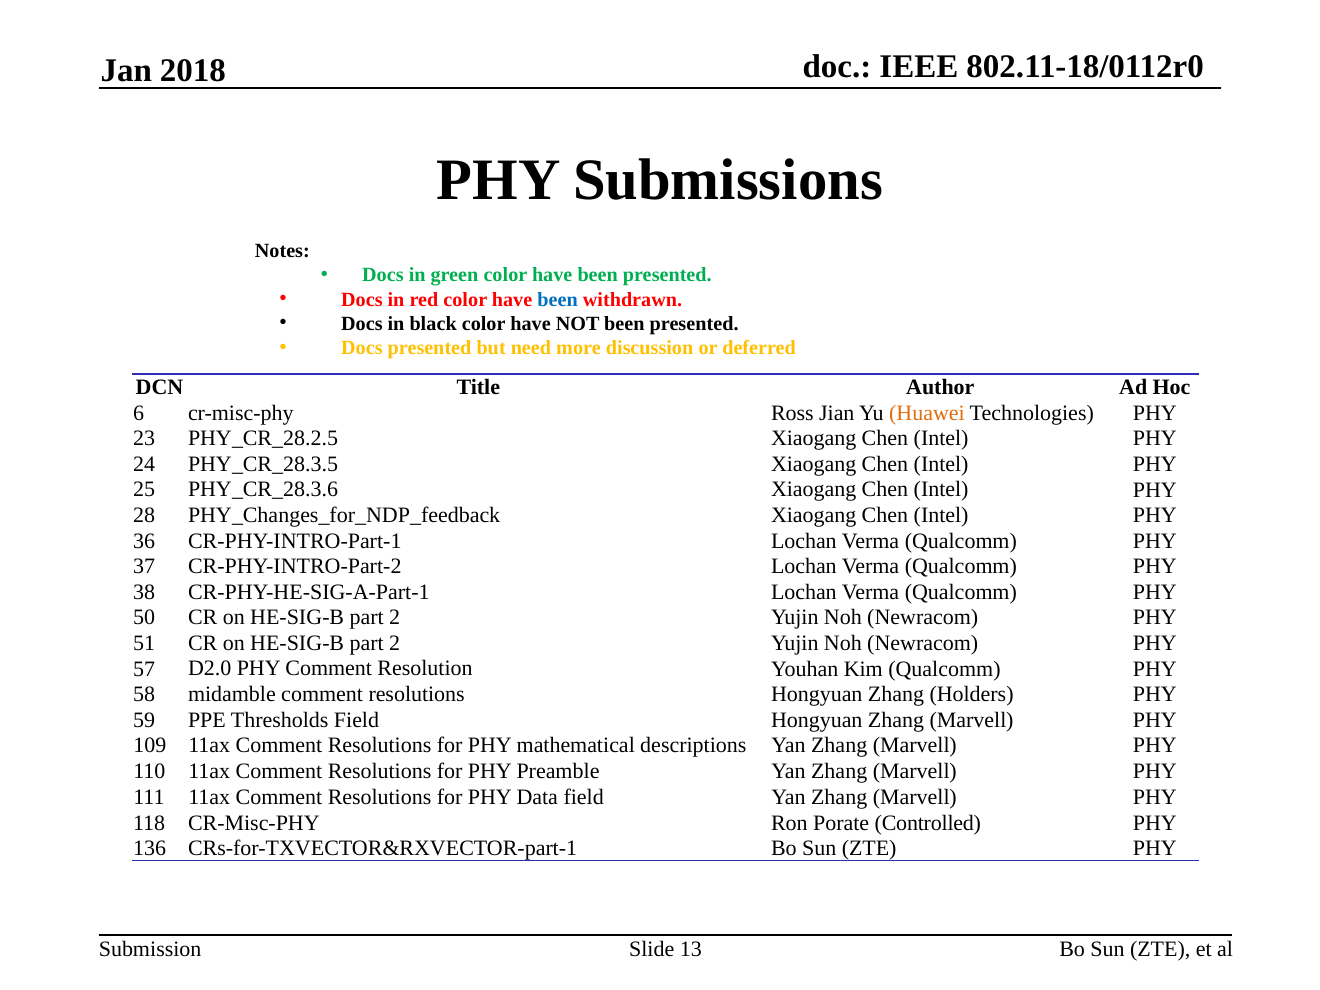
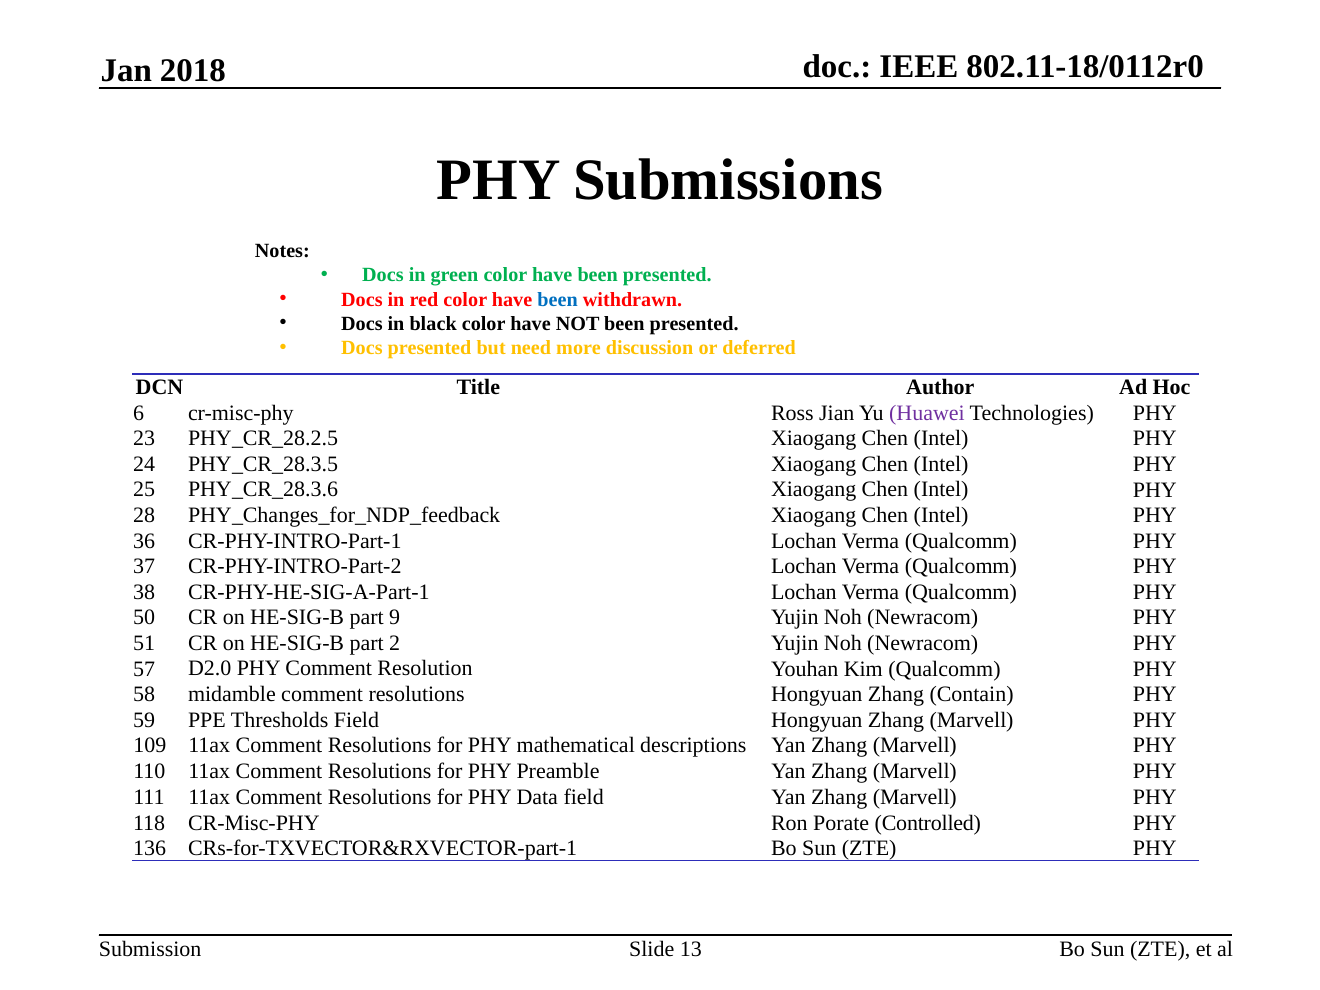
Huawei colour: orange -> purple
2 at (395, 618): 2 -> 9
Holders: Holders -> Contain
